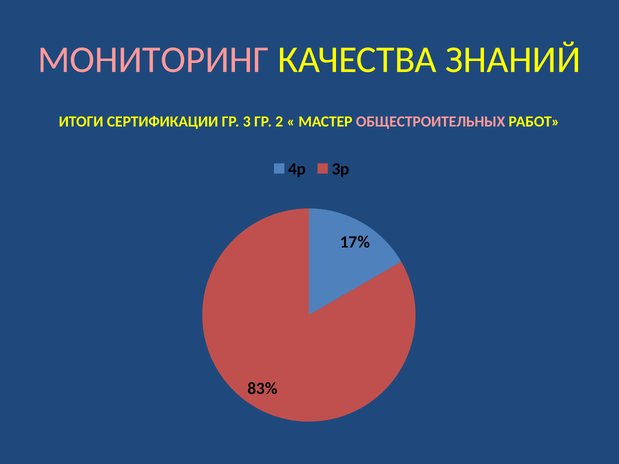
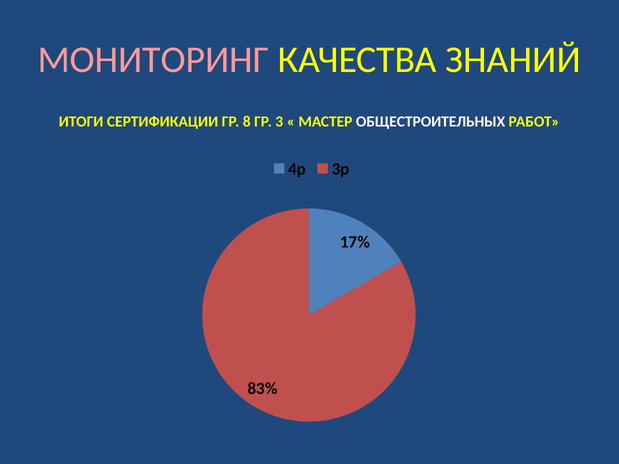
3: 3 -> 8
2: 2 -> 3
ОБЩЕСТРОИТЕЛЬНЫХ colour: pink -> white
